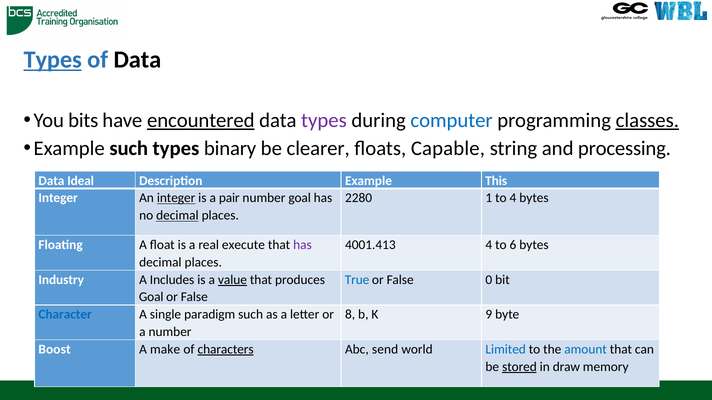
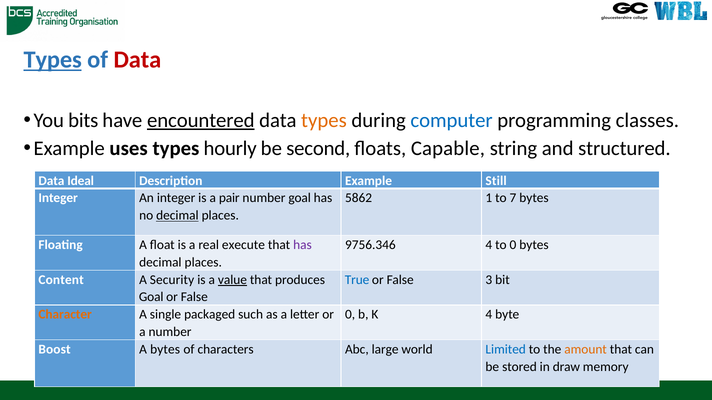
Data at (137, 60) colour: black -> red
types at (324, 120) colour: purple -> orange
classes underline: present -> none
Example such: such -> uses
binary: binary -> hourly
clearer: clearer -> second
processing: processing -> structured
This: This -> Still
integer at (176, 198) underline: present -> none
2280: 2280 -> 5862
to 4: 4 -> 7
4001.413: 4001.413 -> 9756.346
to 6: 6 -> 0
Industry: Industry -> Content
Includes: Includes -> Security
0: 0 -> 3
Character colour: blue -> orange
paradigm: paradigm -> packaged
8 at (350, 315): 8 -> 0
K 9: 9 -> 4
A make: make -> bytes
characters underline: present -> none
send: send -> large
amount colour: blue -> orange
stored underline: present -> none
